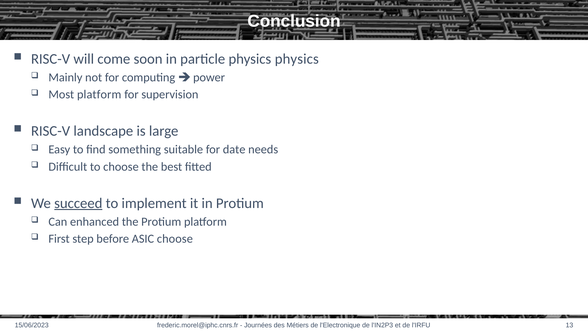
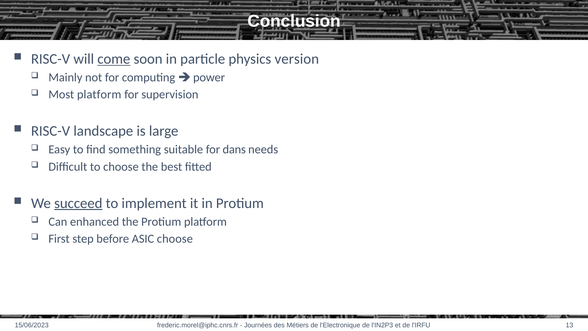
come underline: none -> present
physics physics: physics -> version
date: date -> dans
